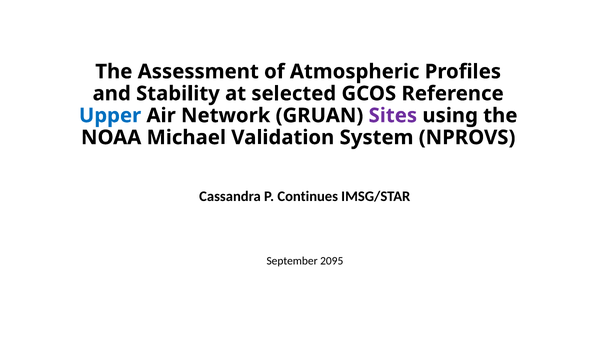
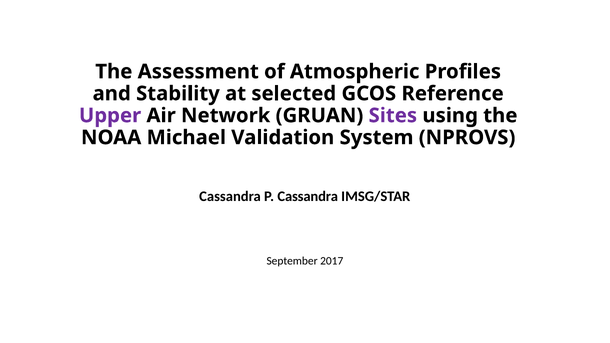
Upper colour: blue -> purple
P Continues: Continues -> Cassandra
2095: 2095 -> 2017
